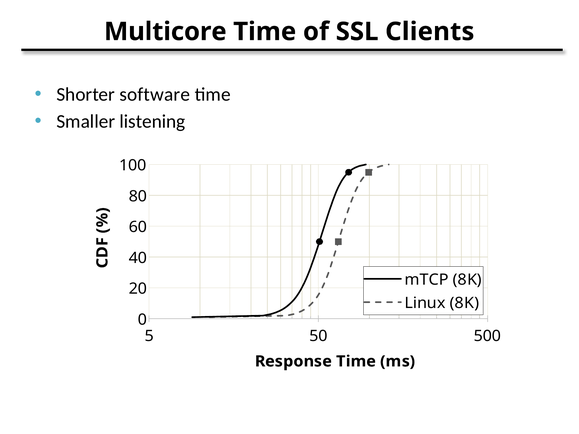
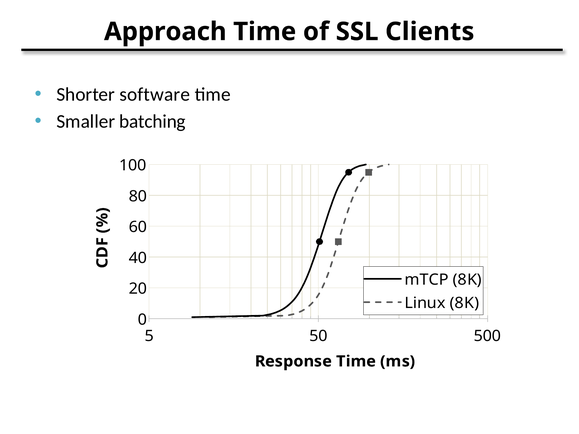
Multicore: Multicore -> Approach
listening: listening -> batching
